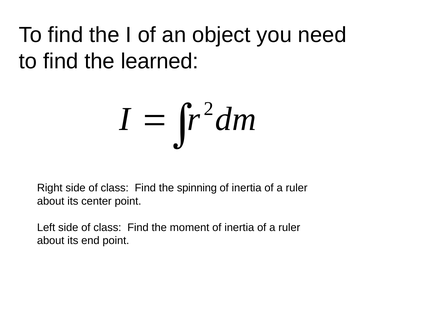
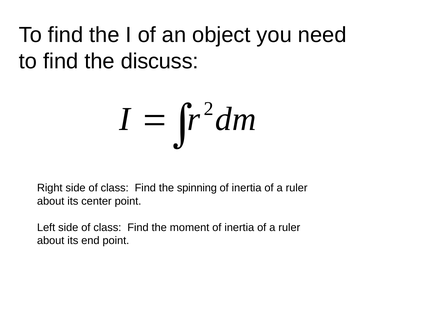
learned: learned -> discuss
